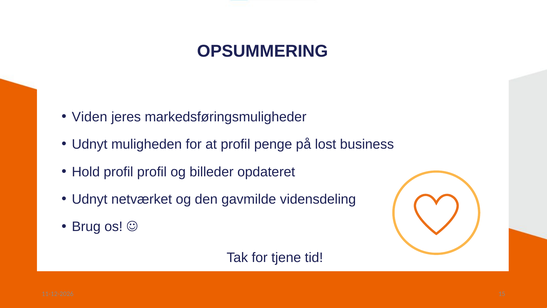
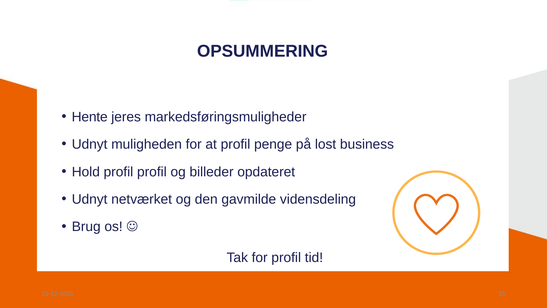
Viden: Viden -> Hente
for tjene: tjene -> profil
